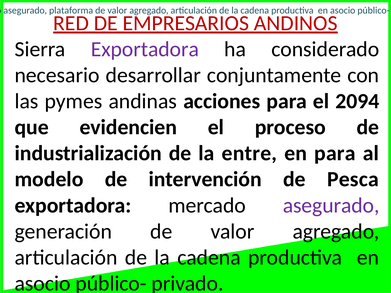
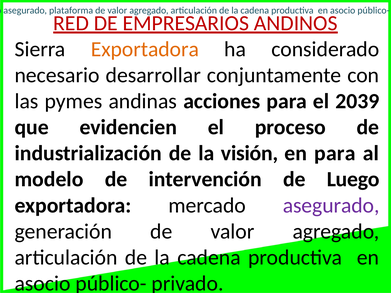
Exportadora at (145, 49) colour: purple -> orange
2094: 2094 -> 2039
entre: entre -> visión
Pesca: Pesca -> Luego
